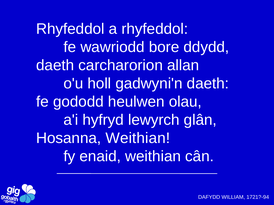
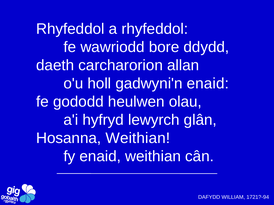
gadwyni'n daeth: daeth -> enaid
